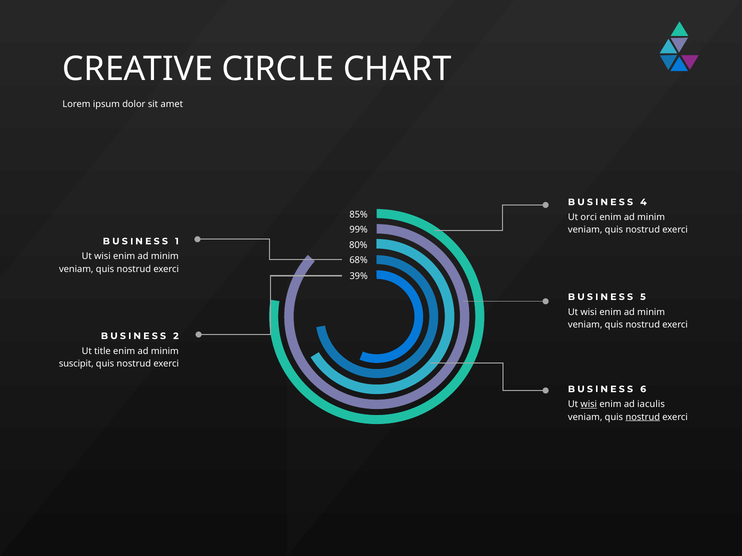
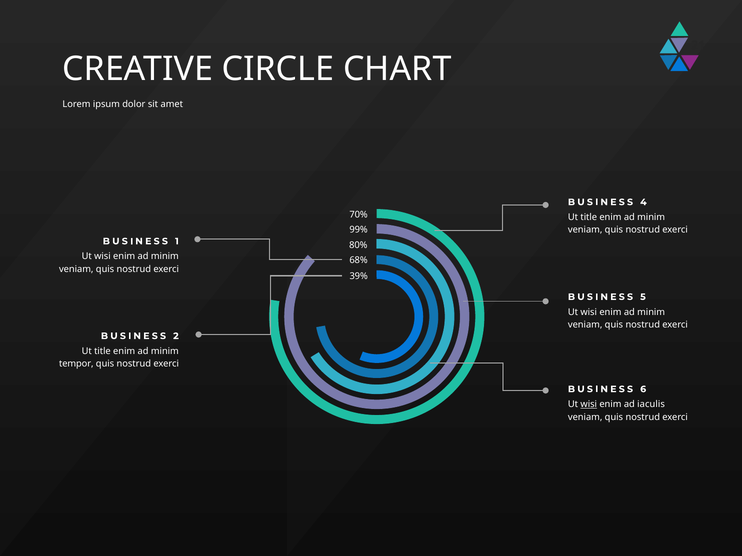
85%: 85% -> 70%
orci at (589, 217): orci -> title
suscipit: suscipit -> tempor
nostrud at (643, 417) underline: present -> none
